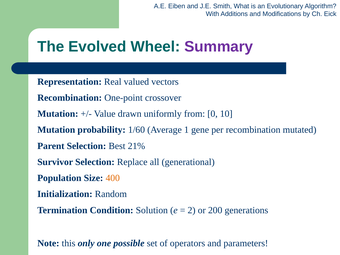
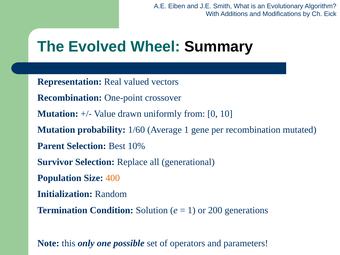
Summary colour: purple -> black
21%: 21% -> 10%
2 at (192, 210): 2 -> 1
